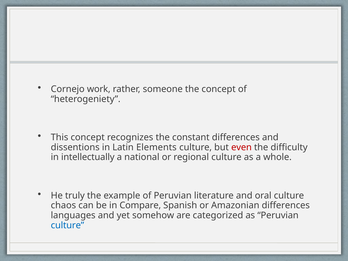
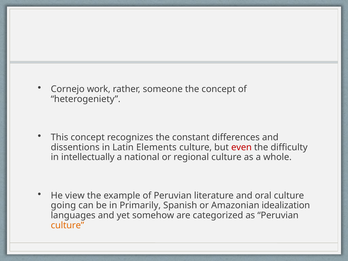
truly: truly -> view
chaos: chaos -> going
Compare: Compare -> Primarily
Amazonian differences: differences -> idealization
culture at (67, 225) colour: blue -> orange
